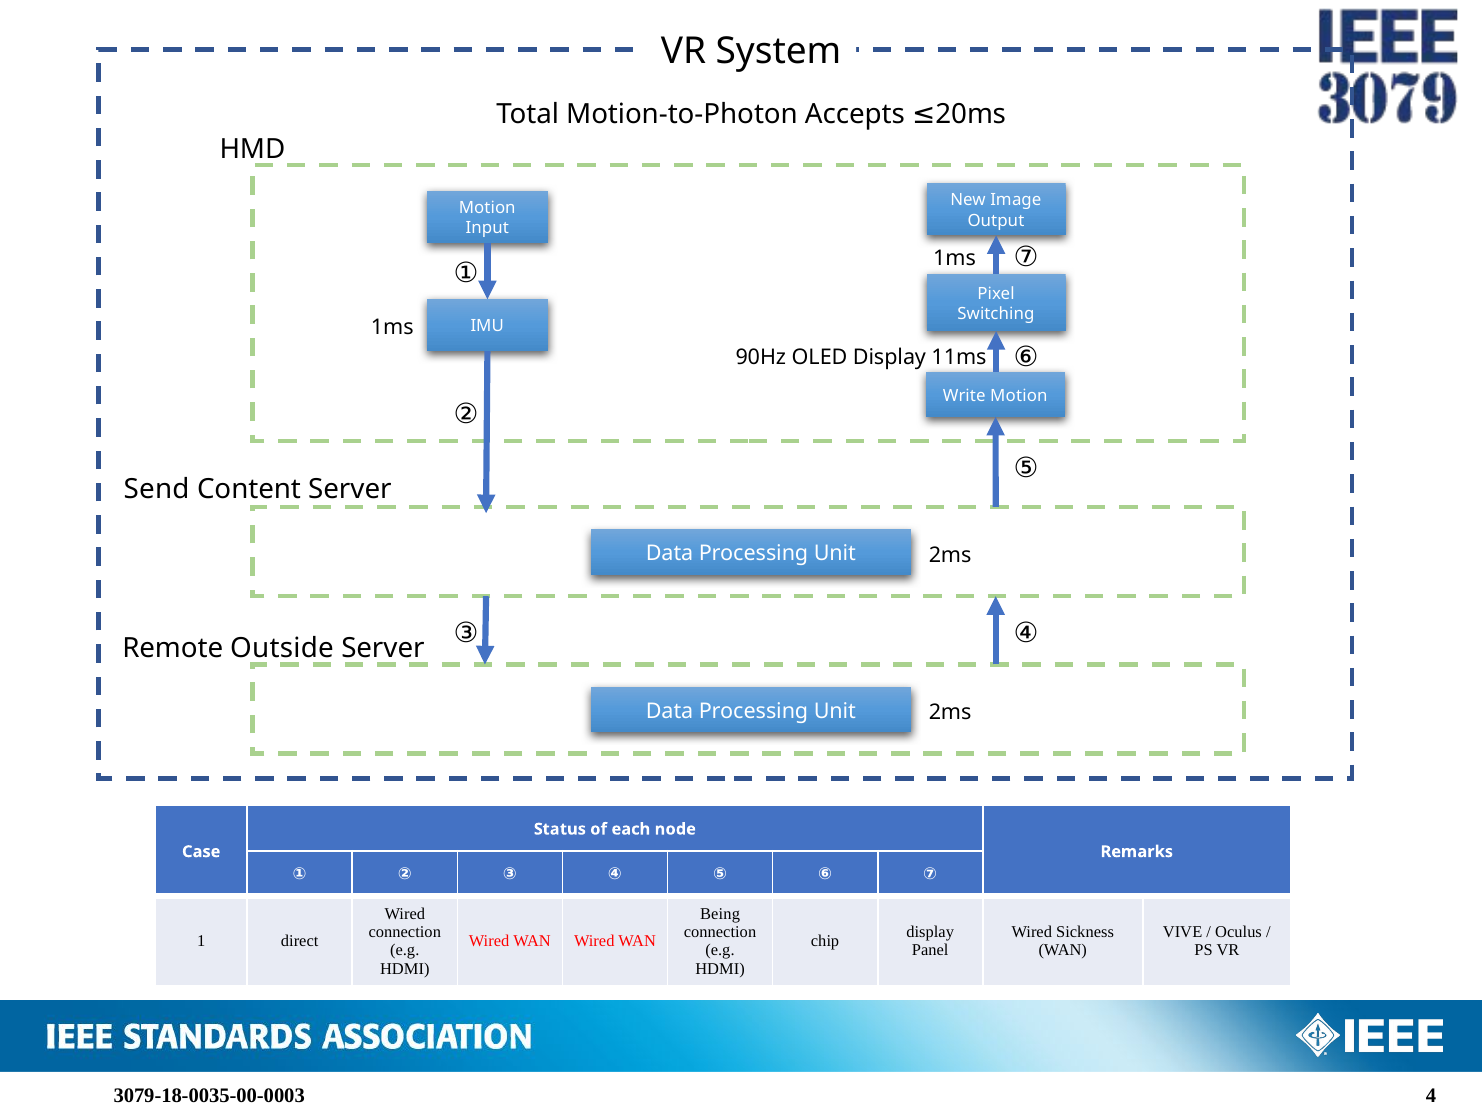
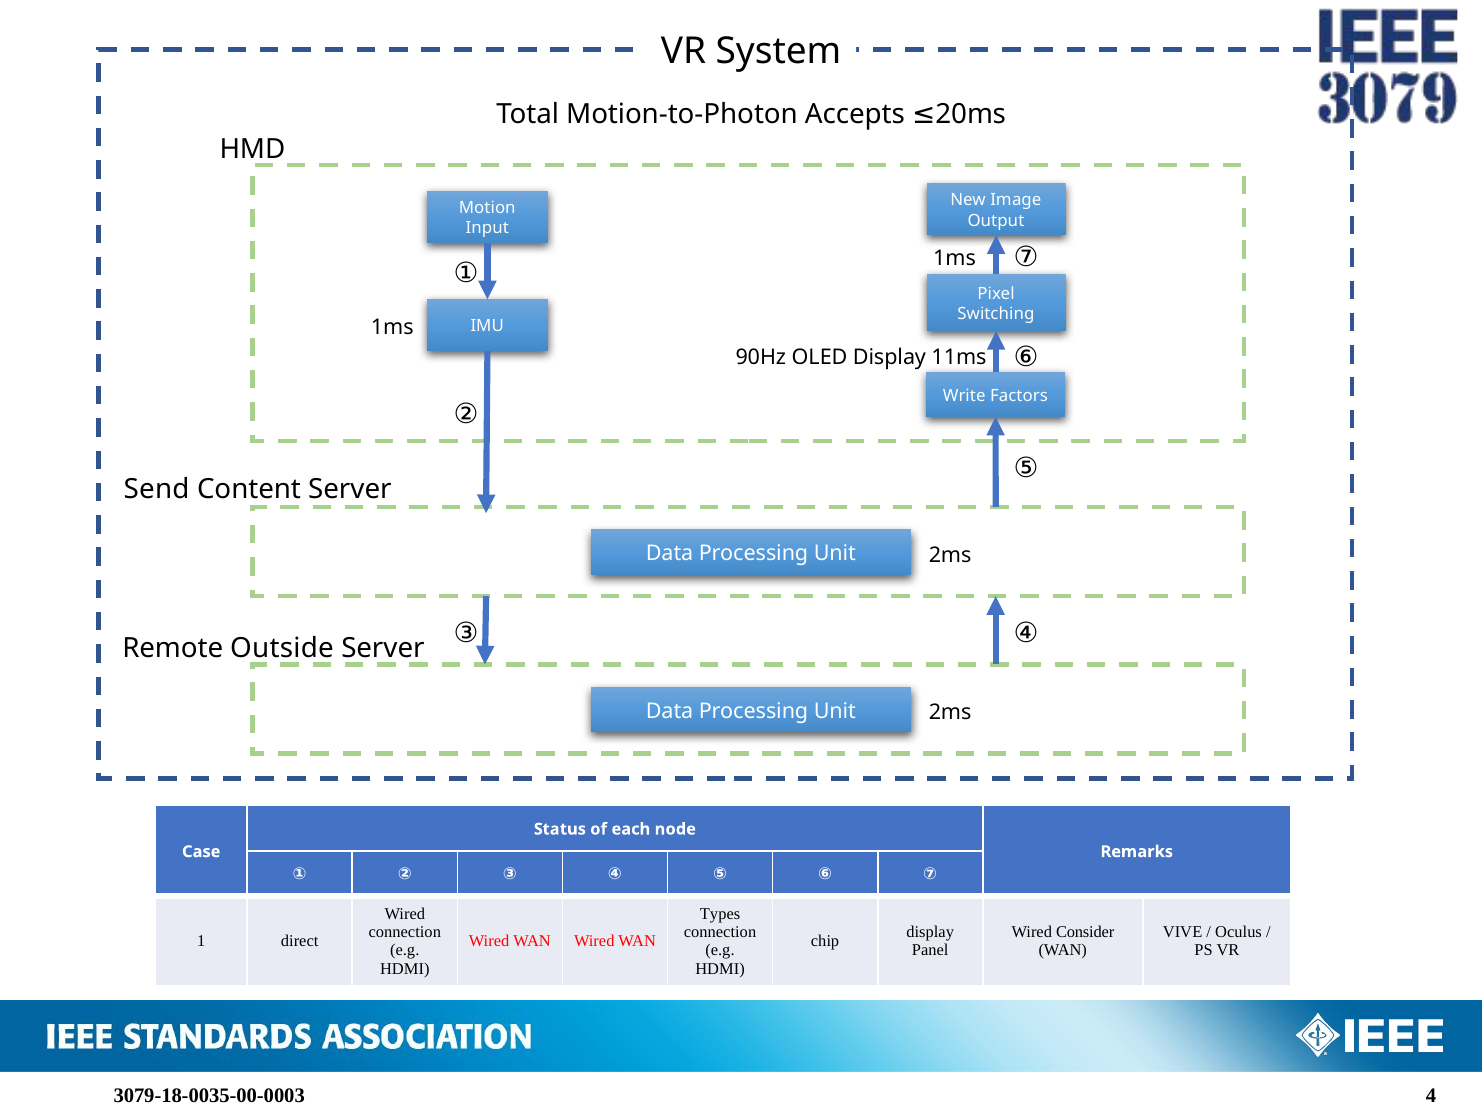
Write Motion: Motion -> Factors
Being: Being -> Types
Sickness: Sickness -> Consider
